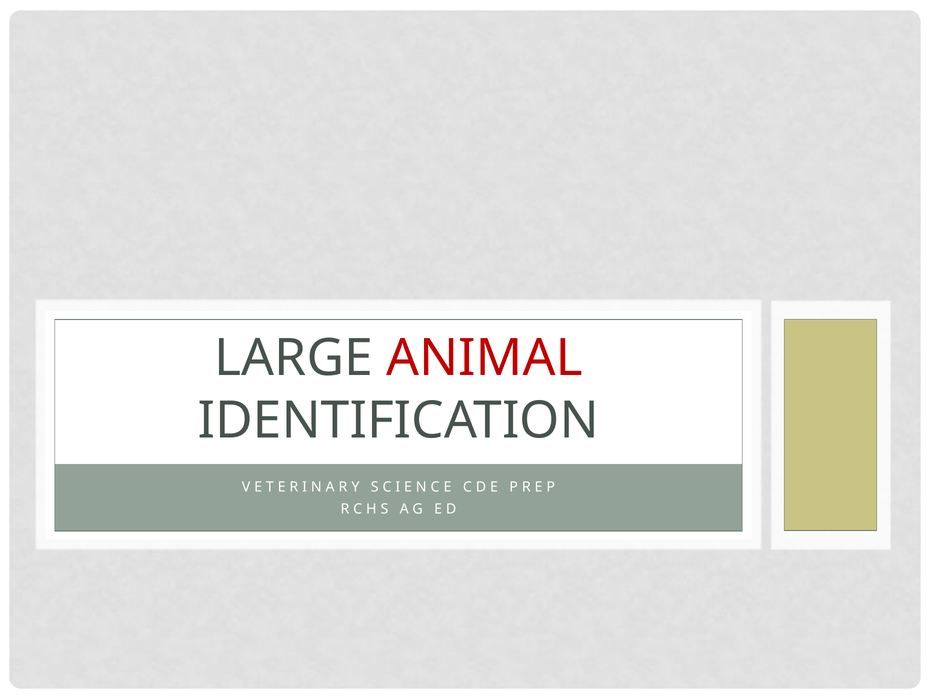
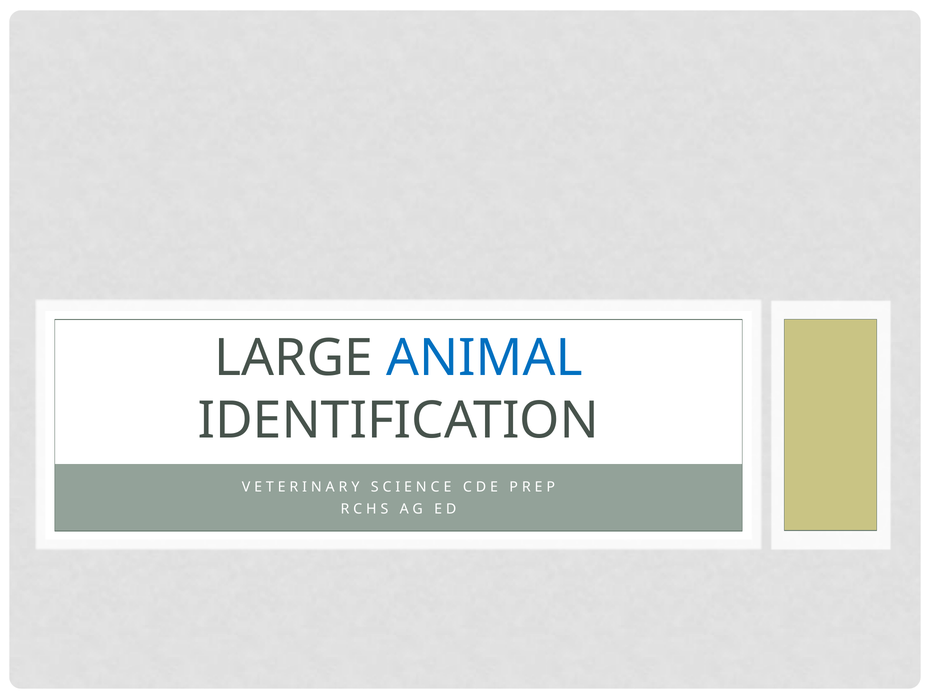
ANIMAL colour: red -> blue
